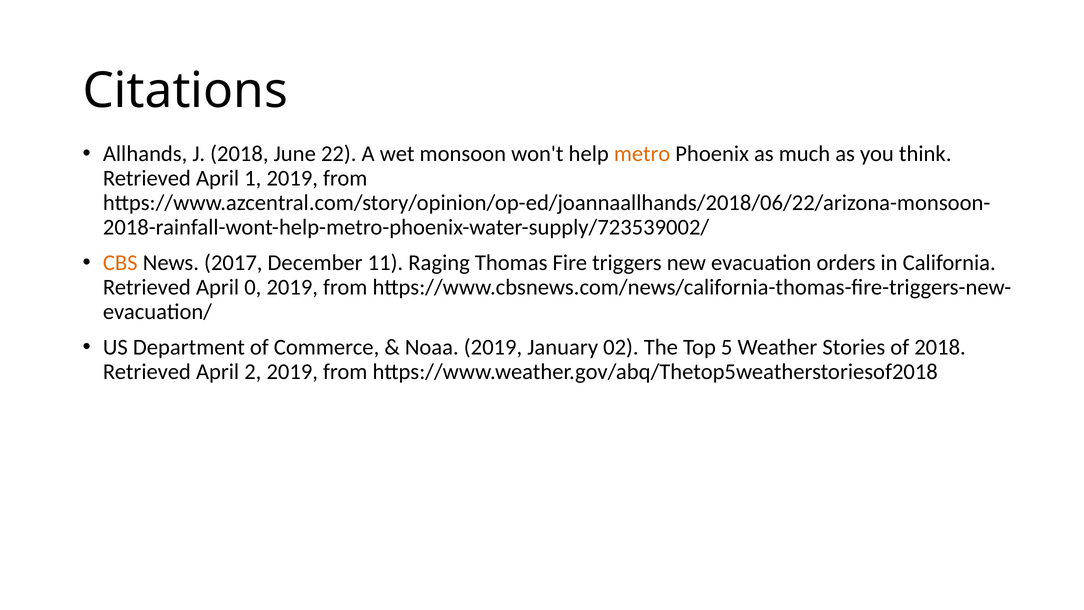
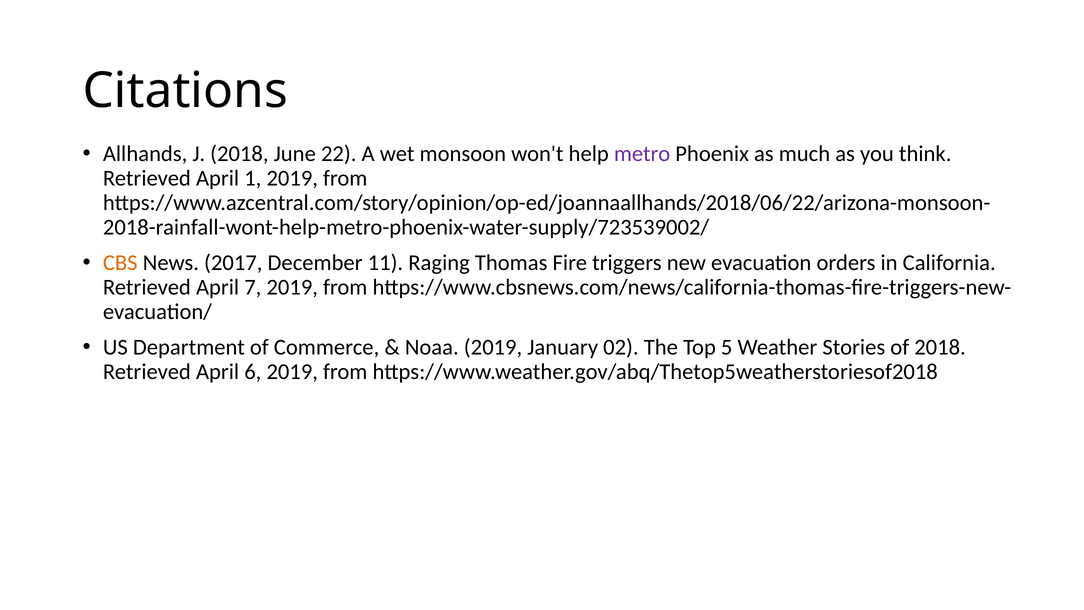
metro colour: orange -> purple
0: 0 -> 7
2: 2 -> 6
